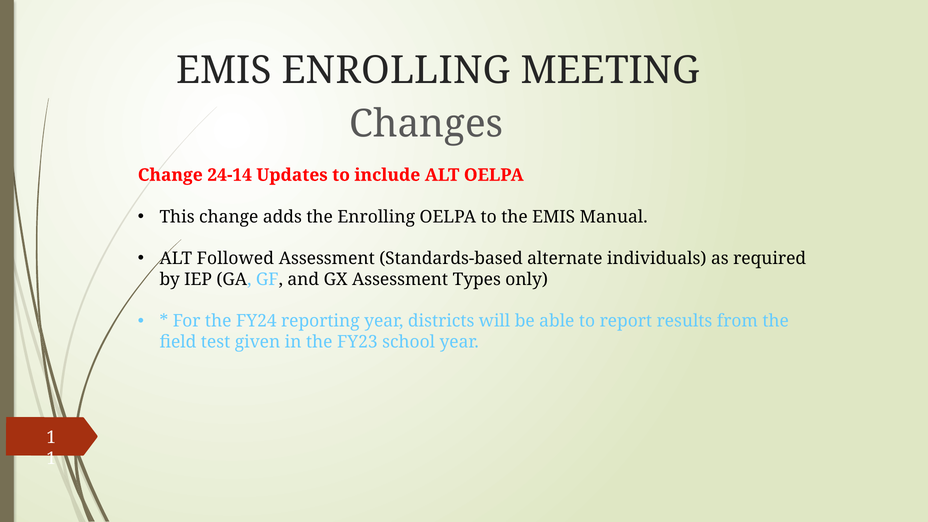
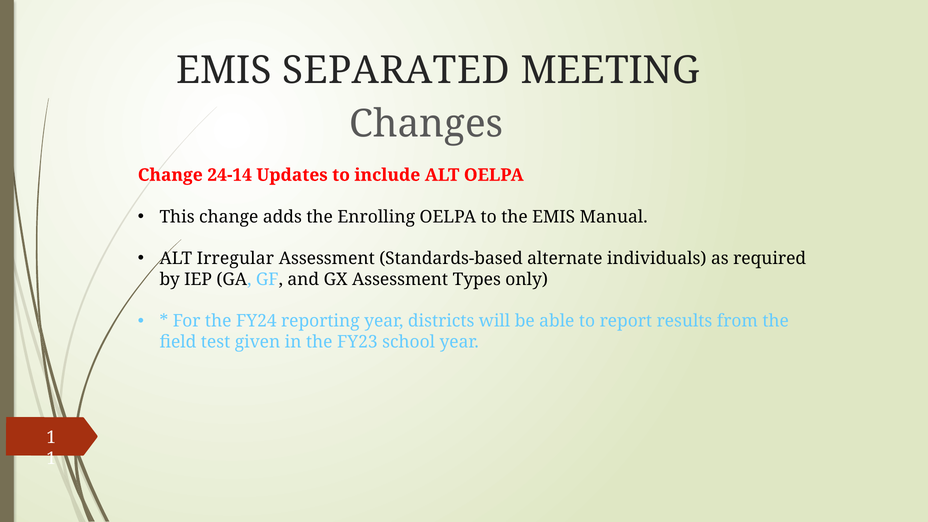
EMIS ENROLLING: ENROLLING -> SEPARATED
Followed: Followed -> Irregular
